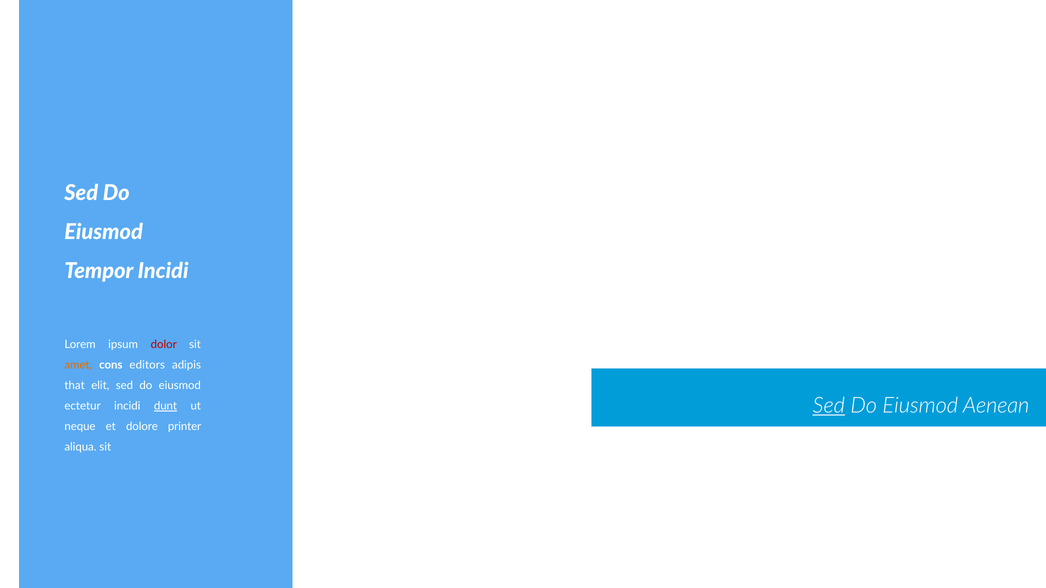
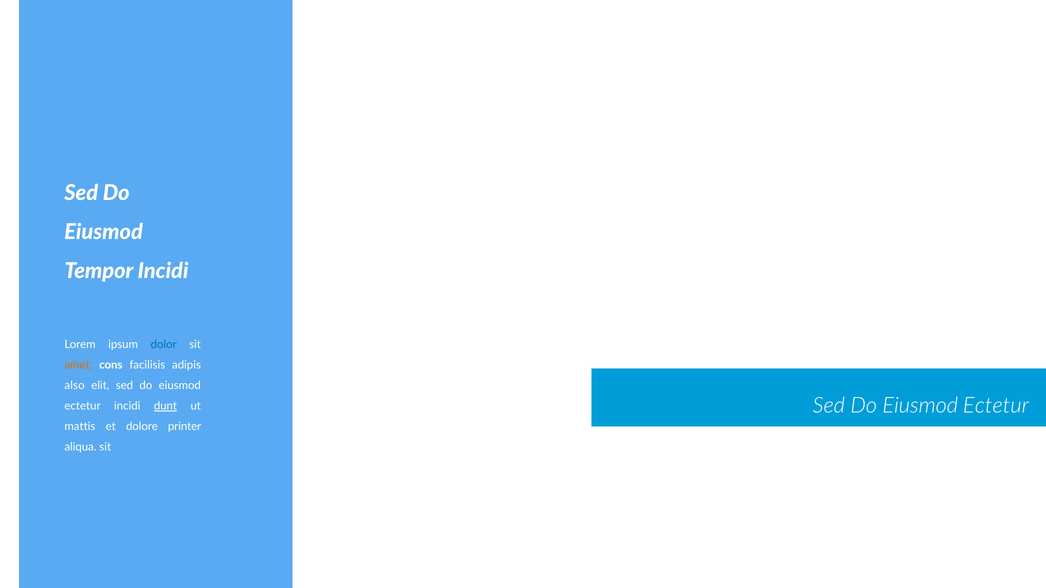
dolor colour: red -> blue
editors: editors -> facilisis
that: that -> also
Sed at (829, 406) underline: present -> none
Aenean at (996, 406): Aenean -> Ectetur
neque: neque -> mattis
